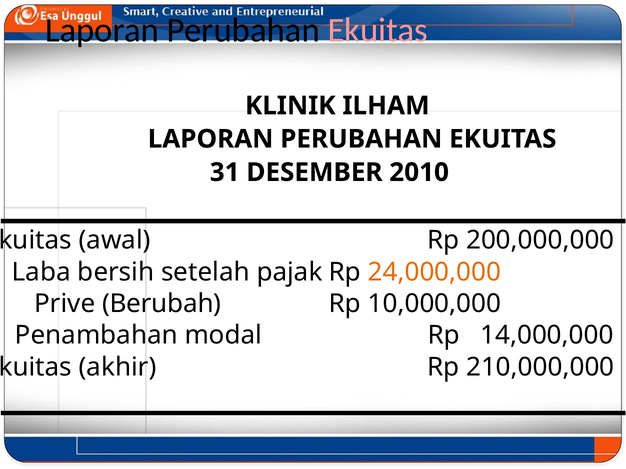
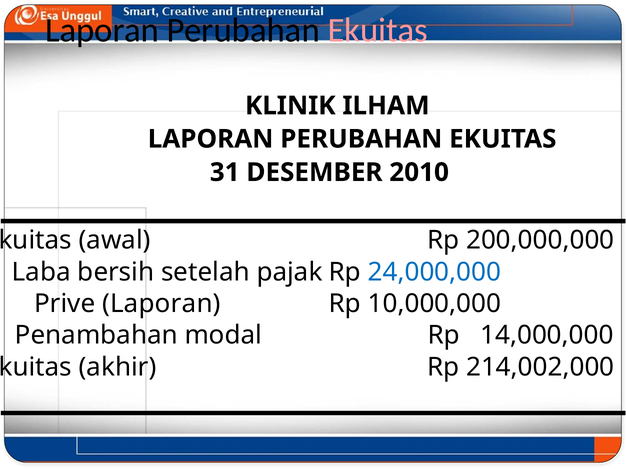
24,000,000 colour: orange -> blue
Prive Berubah: Berubah -> Laporan
210,000,000: 210,000,000 -> 214,002,000
